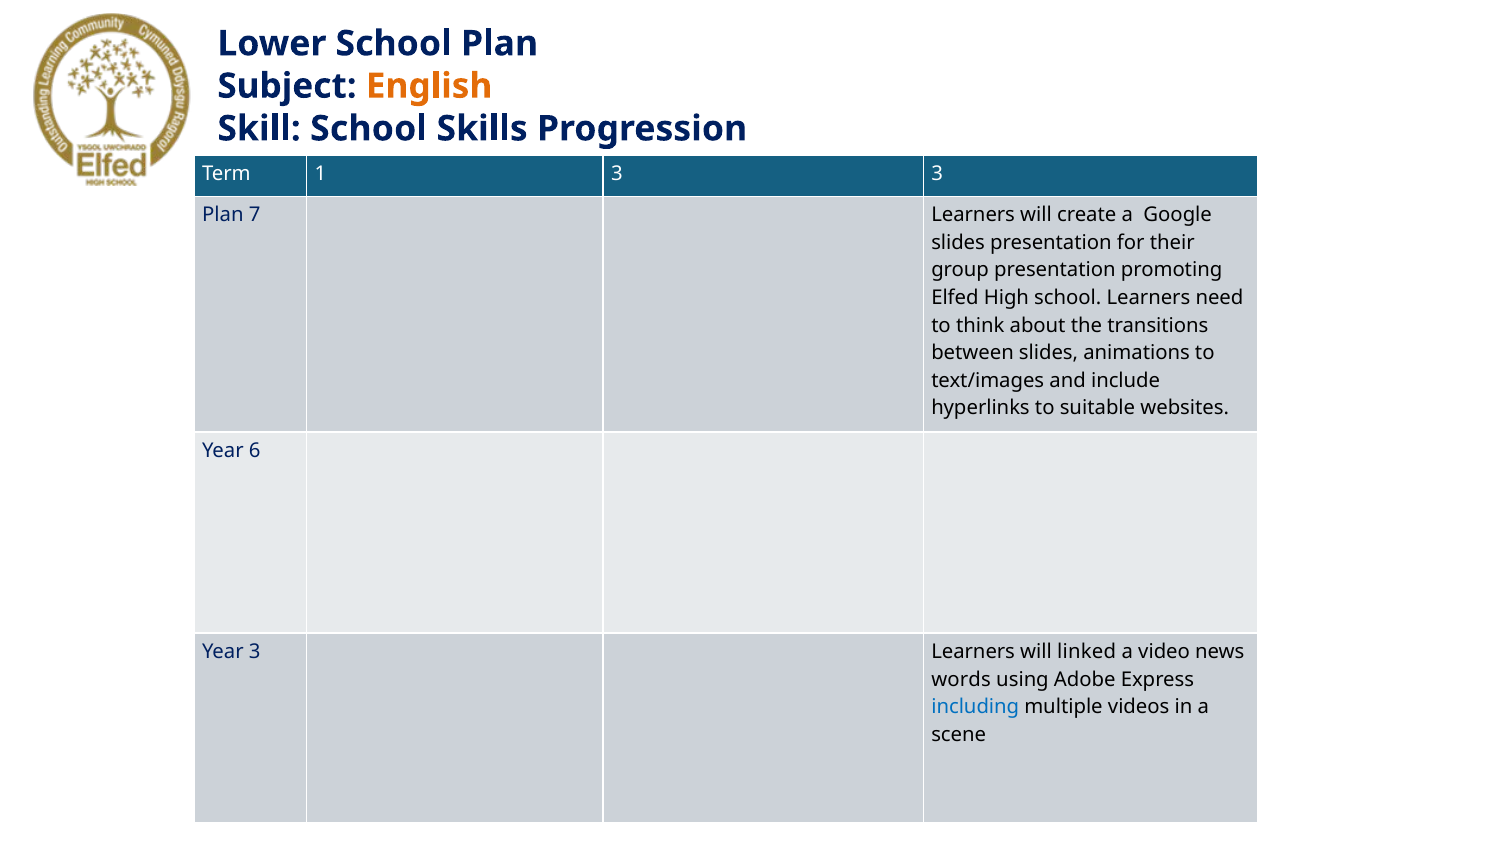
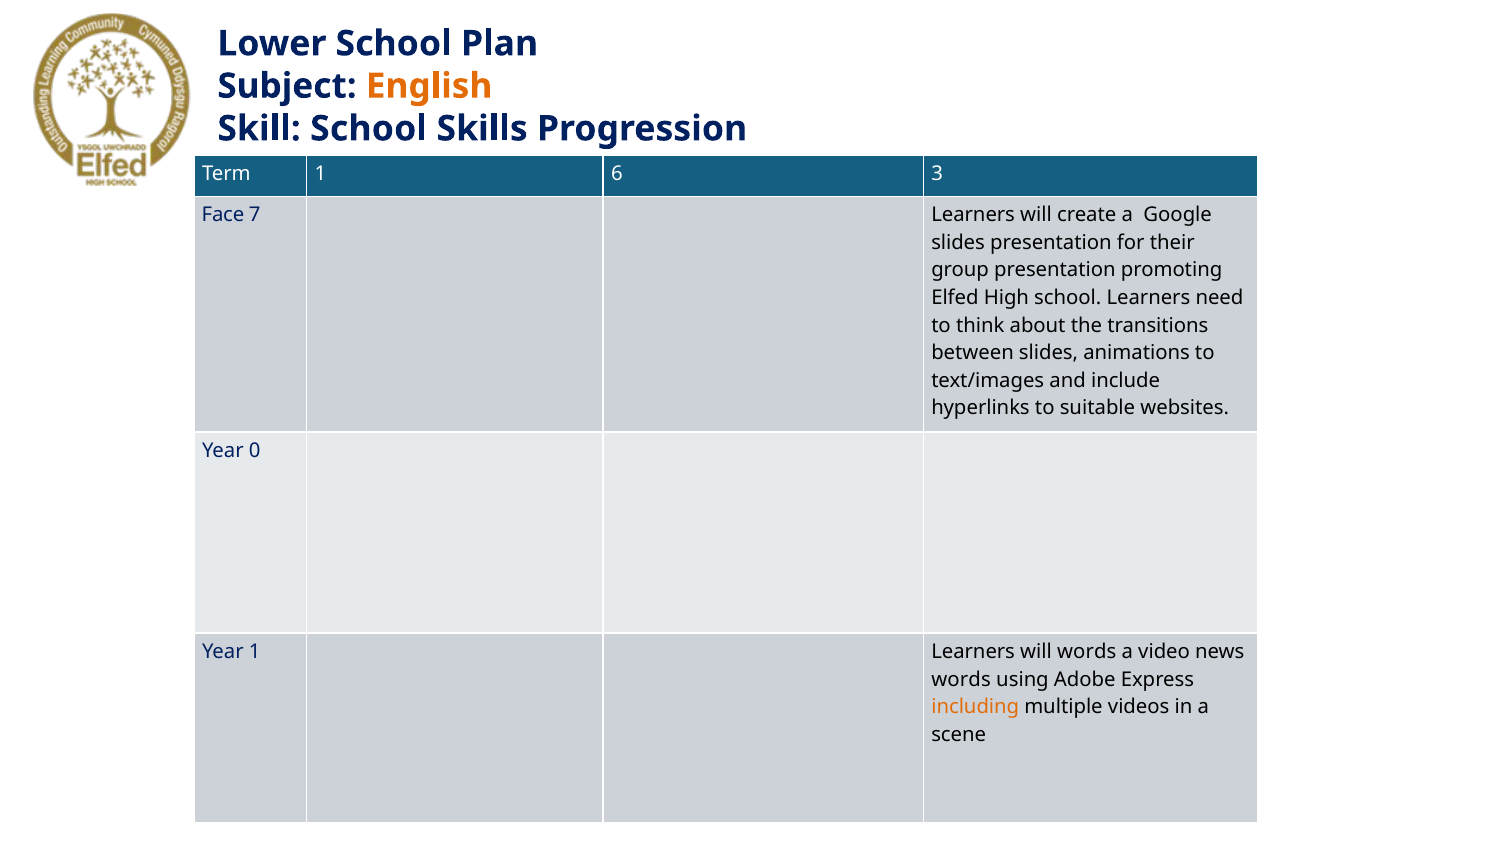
1 3: 3 -> 6
Plan at (223, 215): Plan -> Face
6: 6 -> 0
Year 3: 3 -> 1
will linked: linked -> words
including colour: blue -> orange
